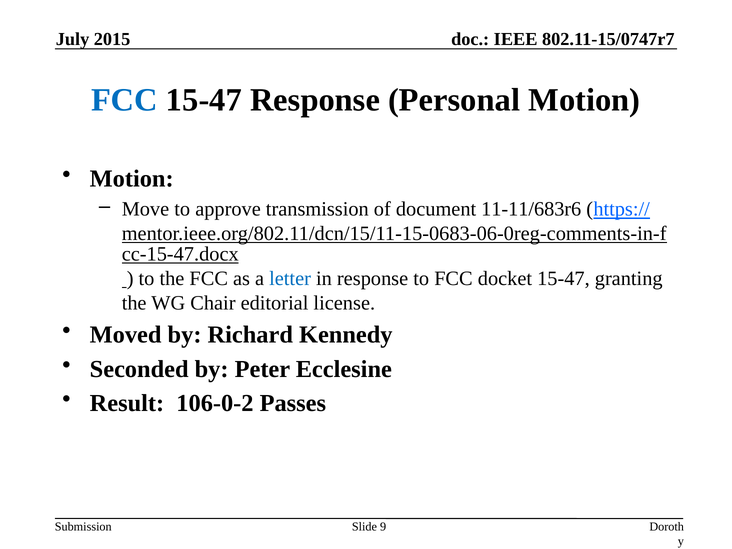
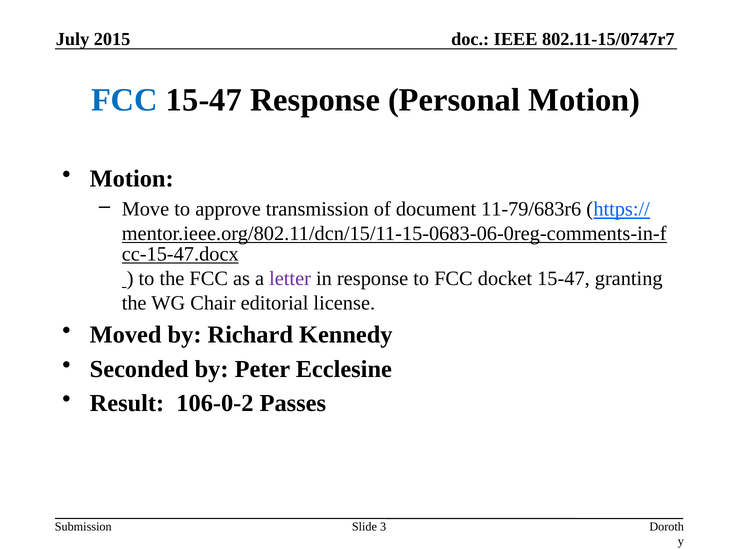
11-11/683r6: 11-11/683r6 -> 11-79/683r6
letter colour: blue -> purple
9: 9 -> 3
